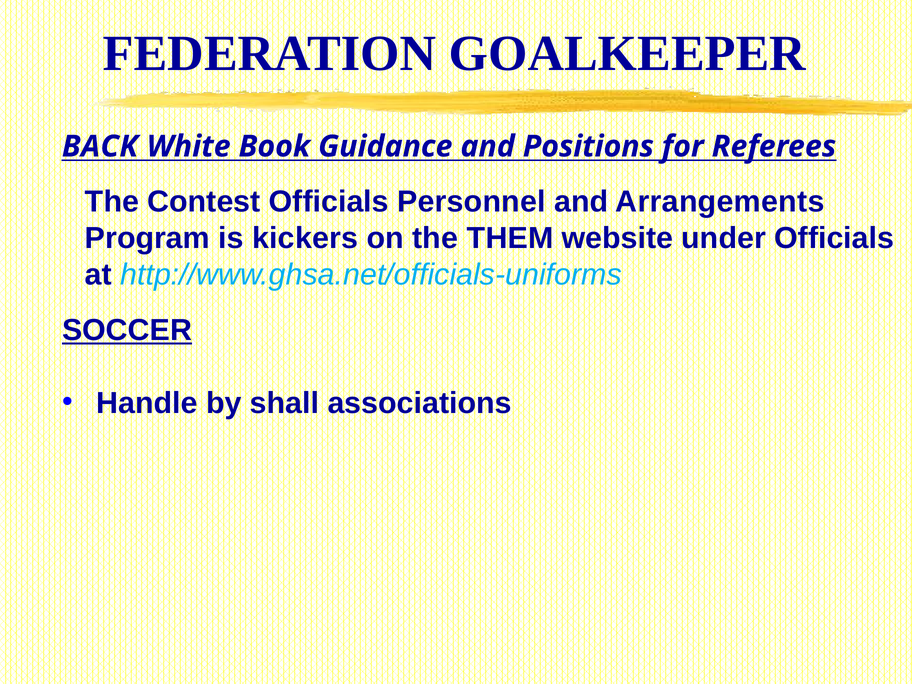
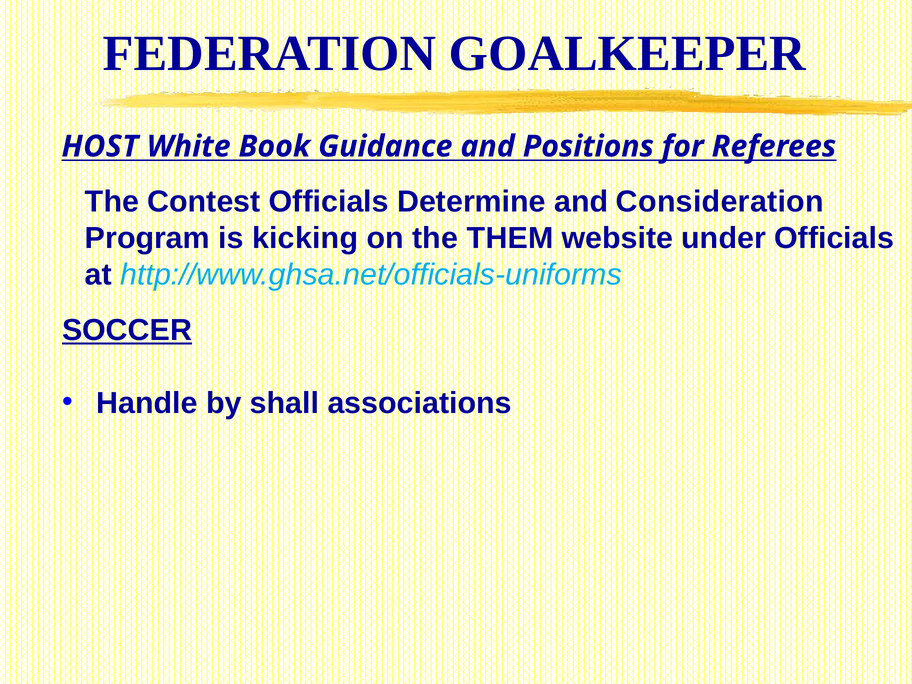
BACK: BACK -> HOST
Personnel: Personnel -> Determine
Arrangements: Arrangements -> Consideration
kickers: kickers -> kicking
